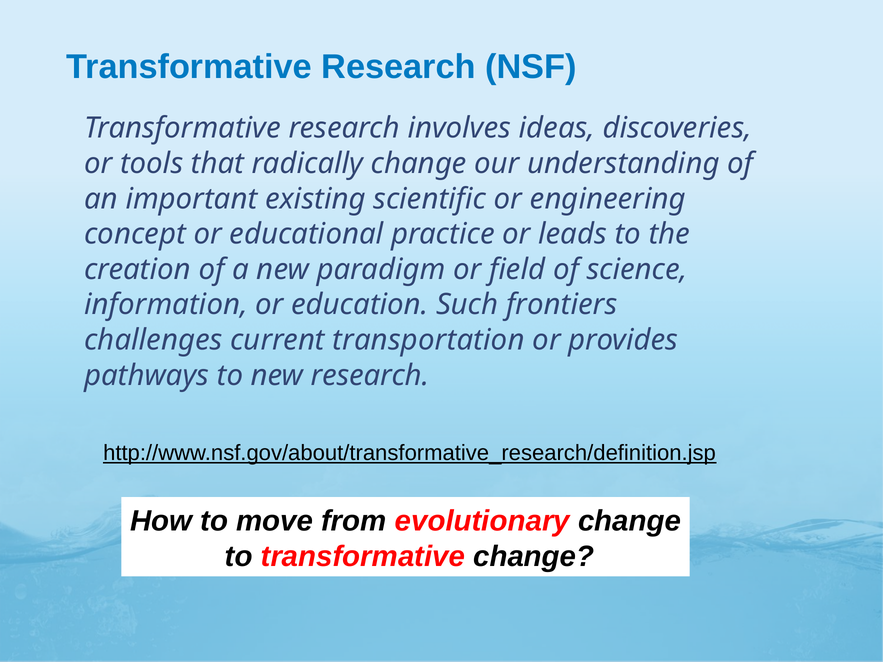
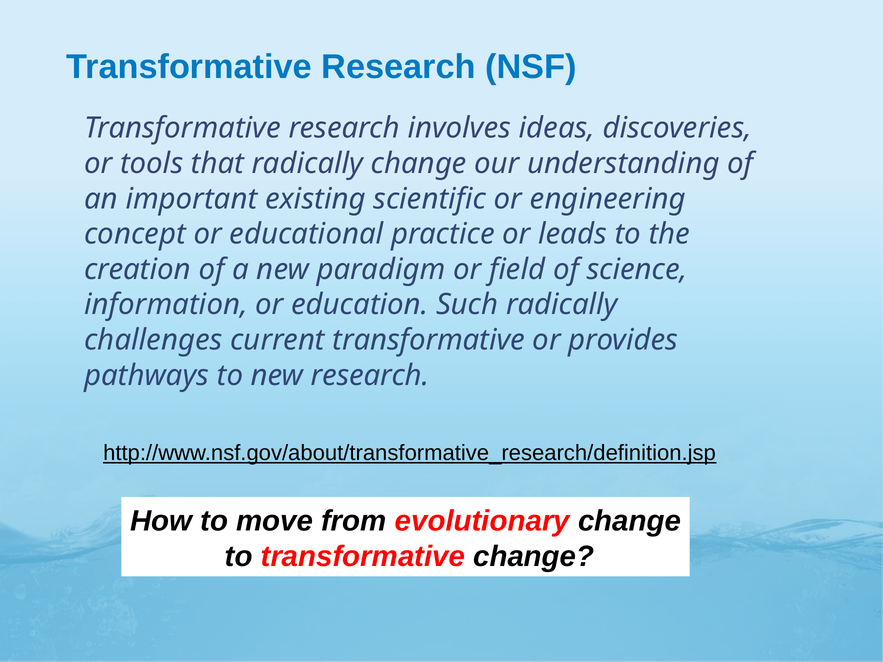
Such frontiers: frontiers -> radically
current transportation: transportation -> transformative
